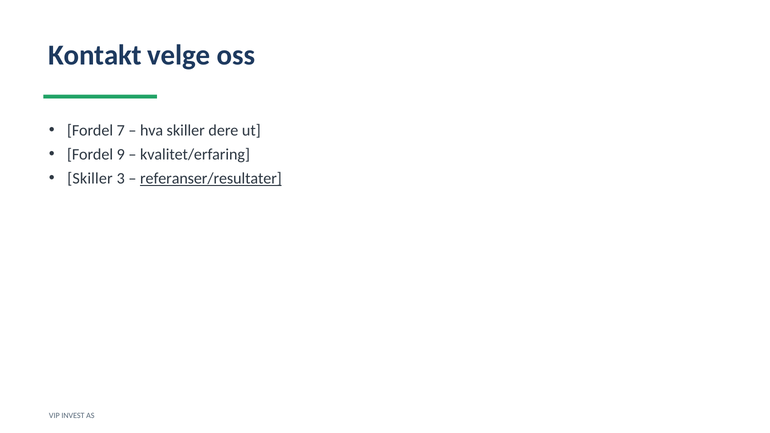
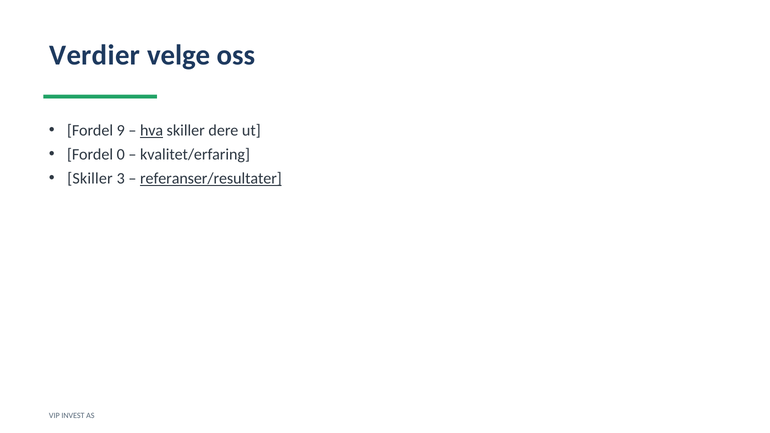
Kontakt: Kontakt -> Verdier
7: 7 -> 9
hva underline: none -> present
9: 9 -> 0
